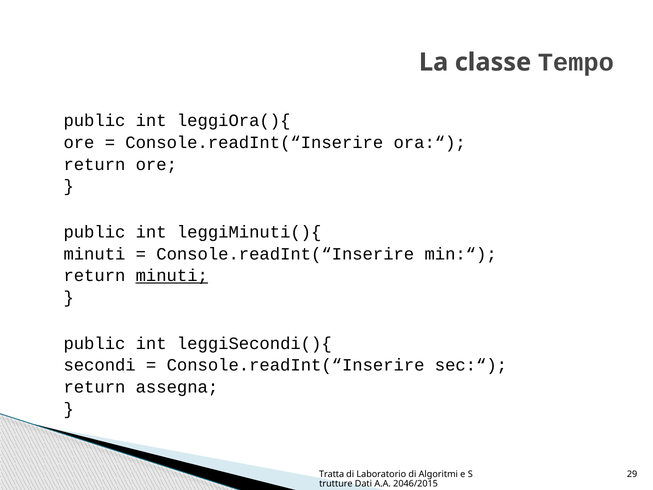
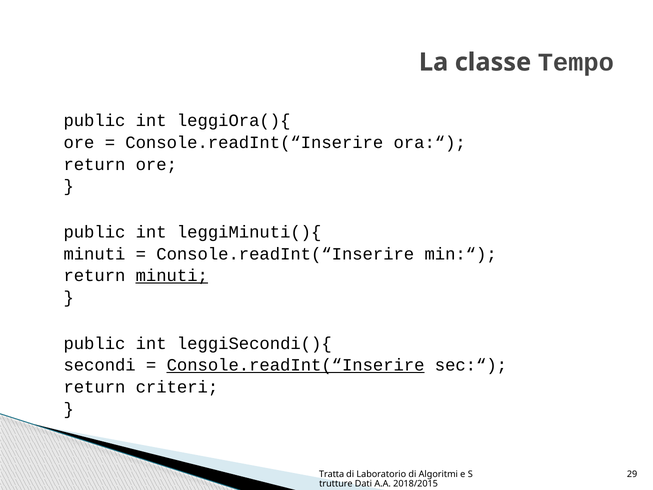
Console.readInt(“Inserire at (296, 365) underline: none -> present
assegna: assegna -> criteri
2046/2015: 2046/2015 -> 2018/2015
